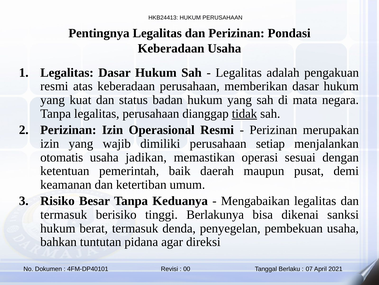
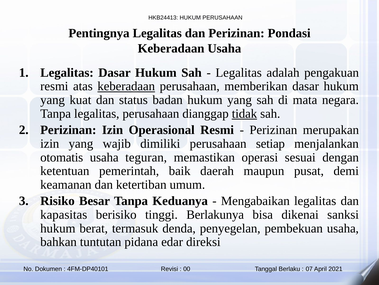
keberadaan at (126, 86) underline: none -> present
jadikan: jadikan -> teguran
termasuk at (64, 214): termasuk -> kapasitas
agar: agar -> edar
